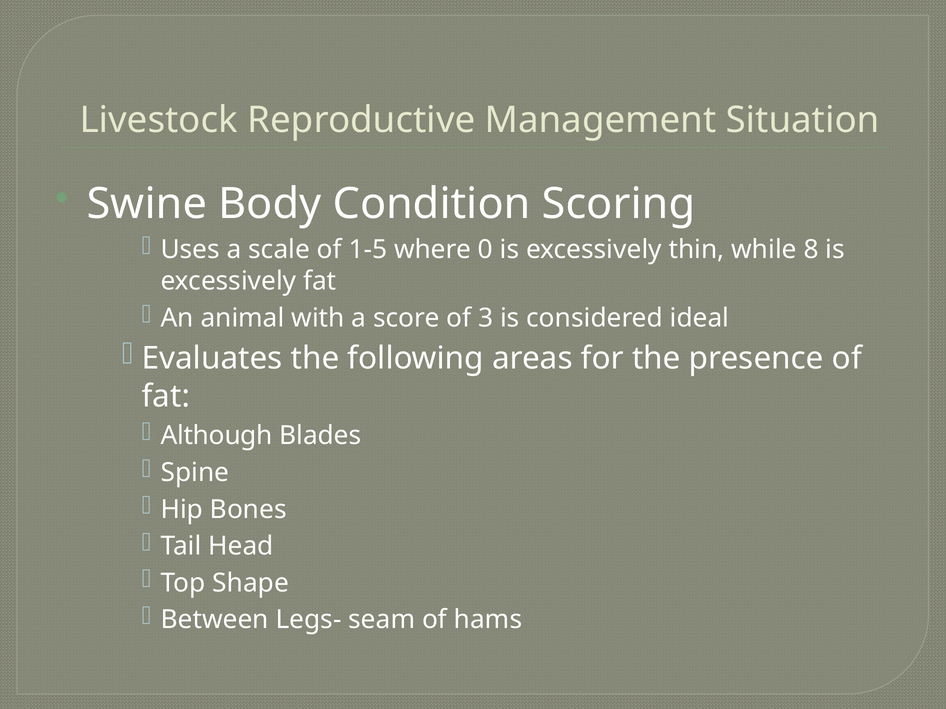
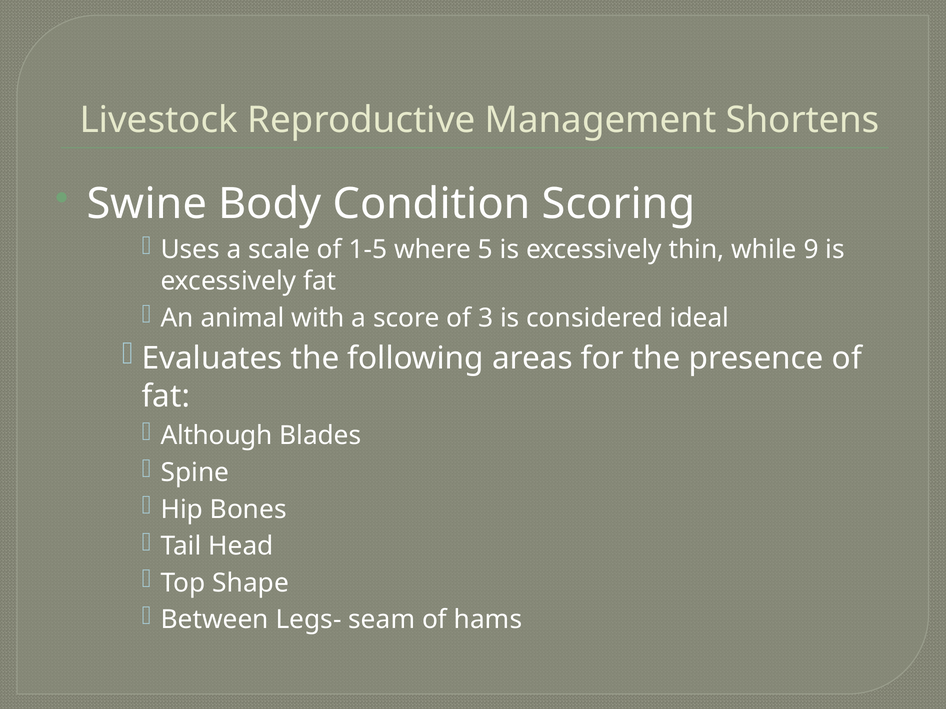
Situation: Situation -> Shortens
0: 0 -> 5
8: 8 -> 9
